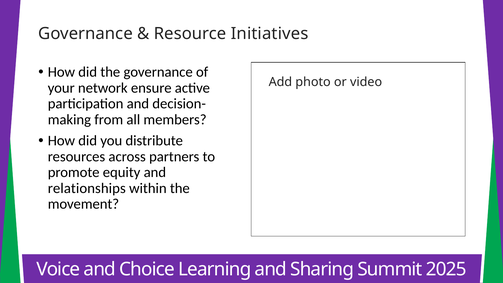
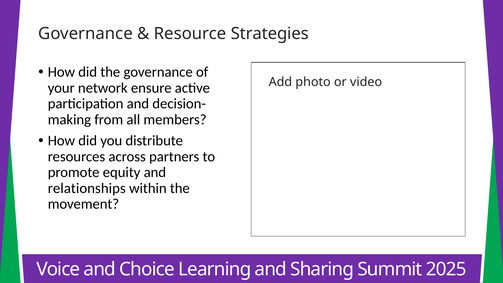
Initiatives: Initiatives -> Strategies
